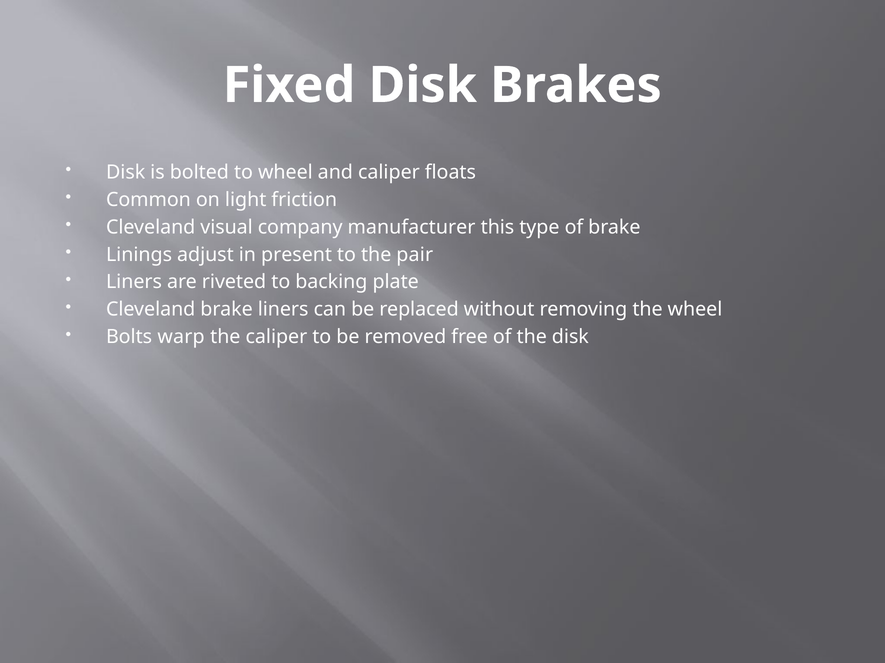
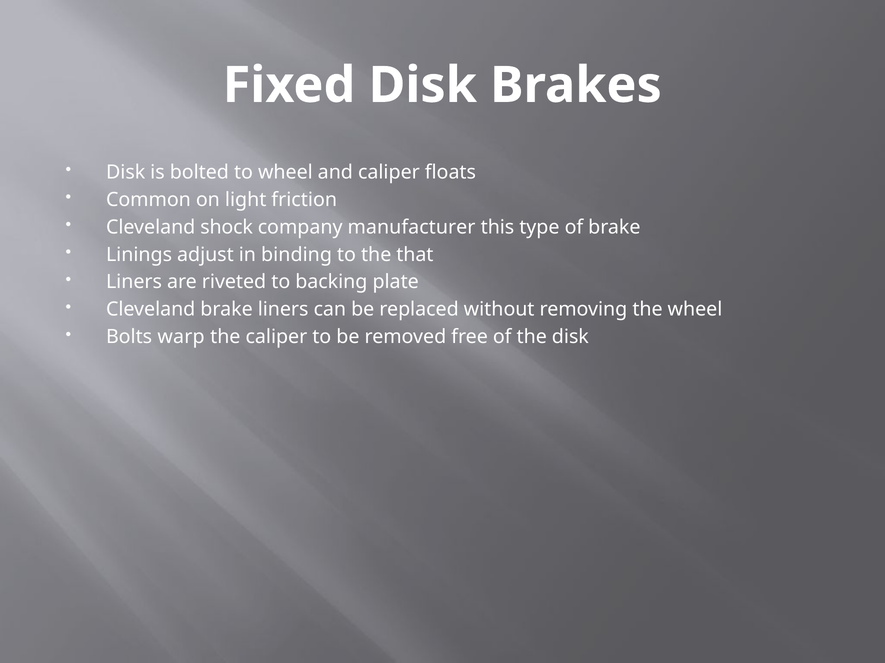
visual: visual -> shock
present: present -> binding
pair: pair -> that
